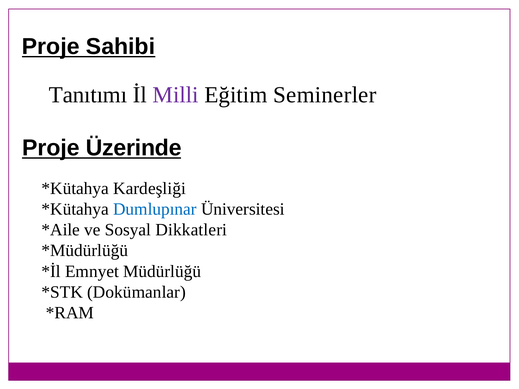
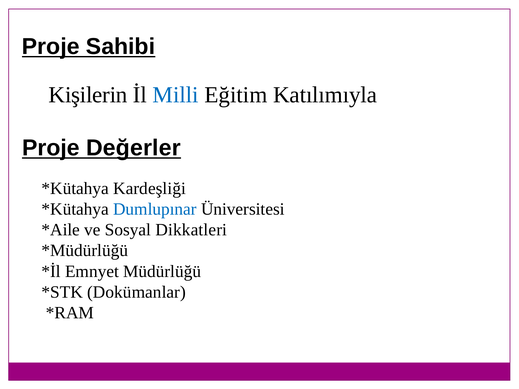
Tanıtımı: Tanıtımı -> Kişilerin
Milli colour: purple -> blue
Seminerler: Seminerler -> Katılımıyla
Üzerinde: Üzerinde -> Değerler
